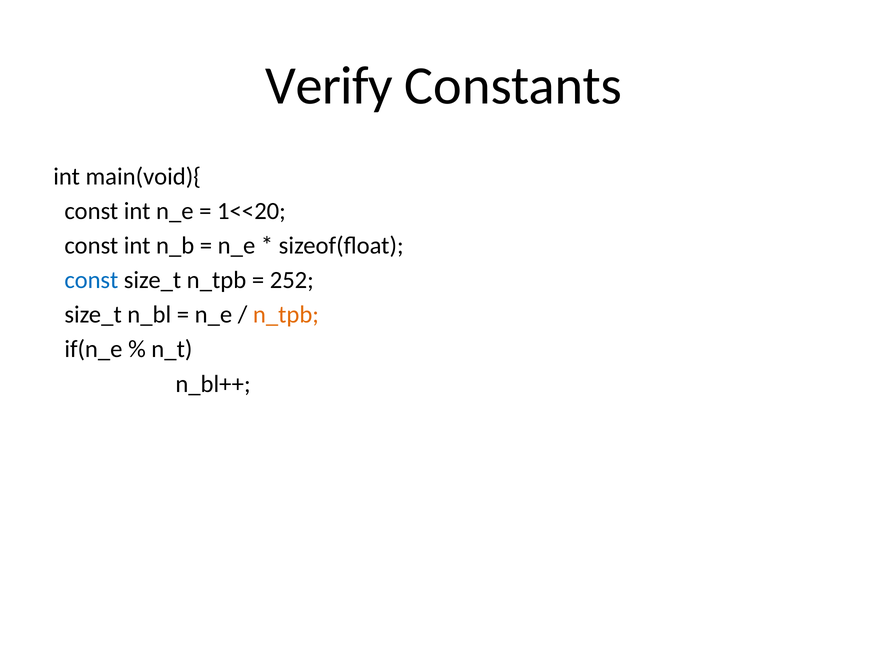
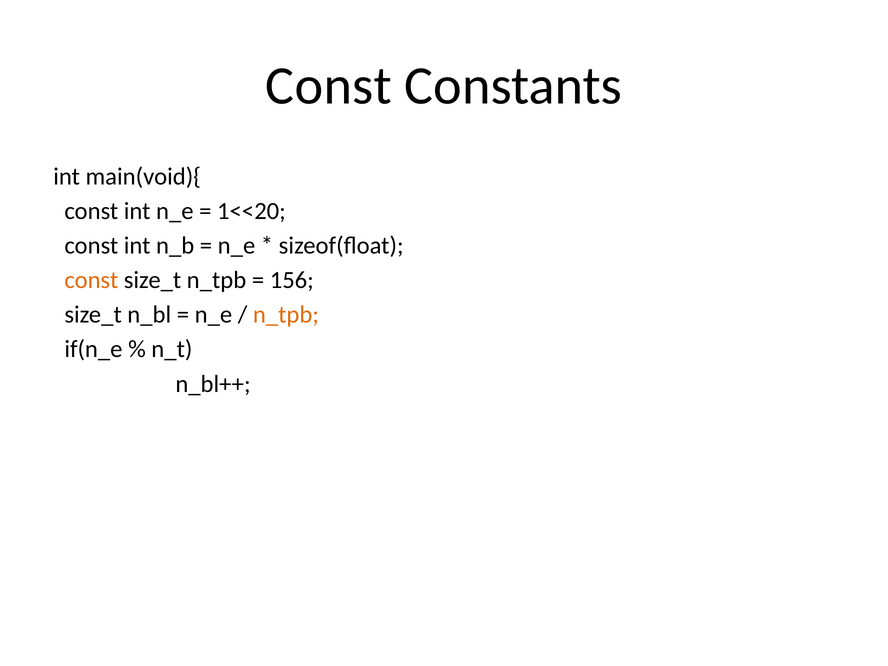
Verify at (329, 86): Verify -> Const
const at (91, 280) colour: blue -> orange
252: 252 -> 156
